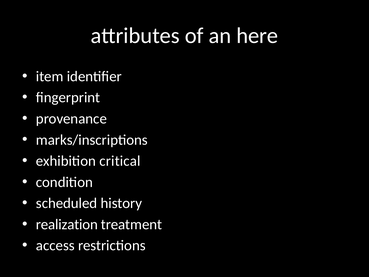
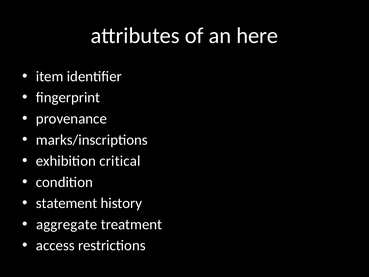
scheduled: scheduled -> statement
realization: realization -> aggregate
